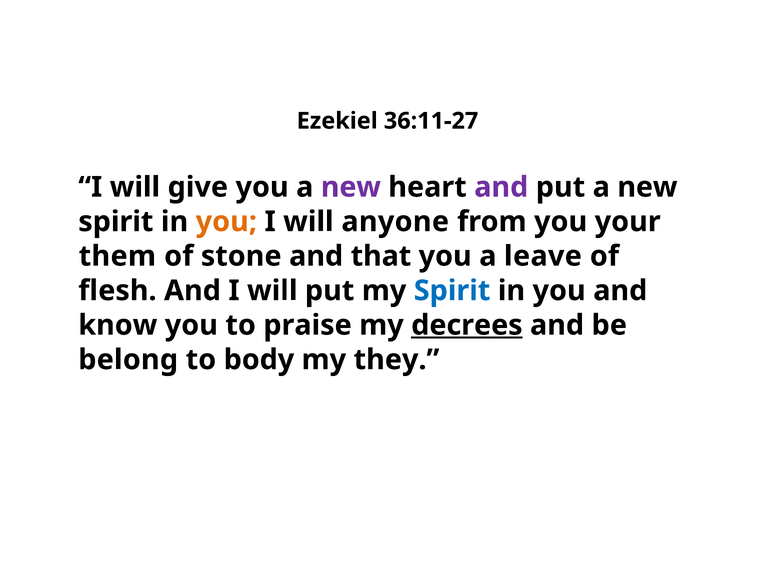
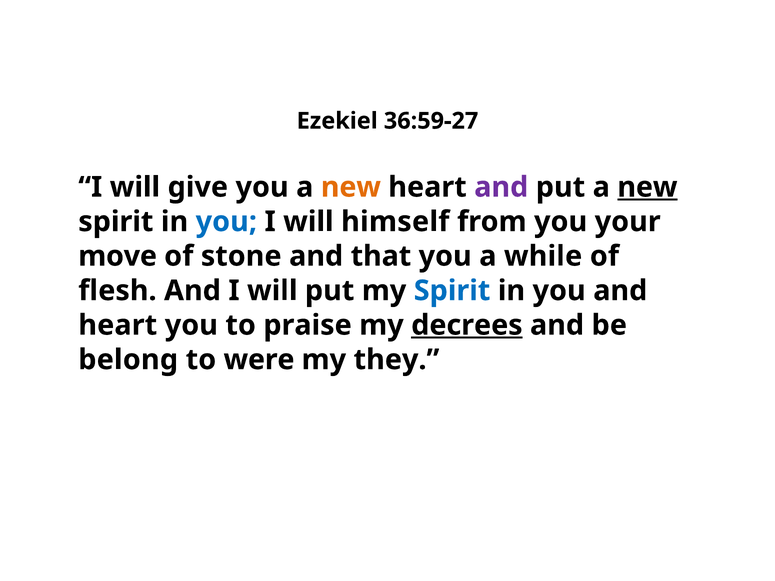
36:11-27: 36:11-27 -> 36:59-27
new at (351, 187) colour: purple -> orange
new at (647, 187) underline: none -> present
you at (226, 222) colour: orange -> blue
anyone: anyone -> himself
them: them -> move
leave: leave -> while
know at (118, 325): know -> heart
body: body -> were
